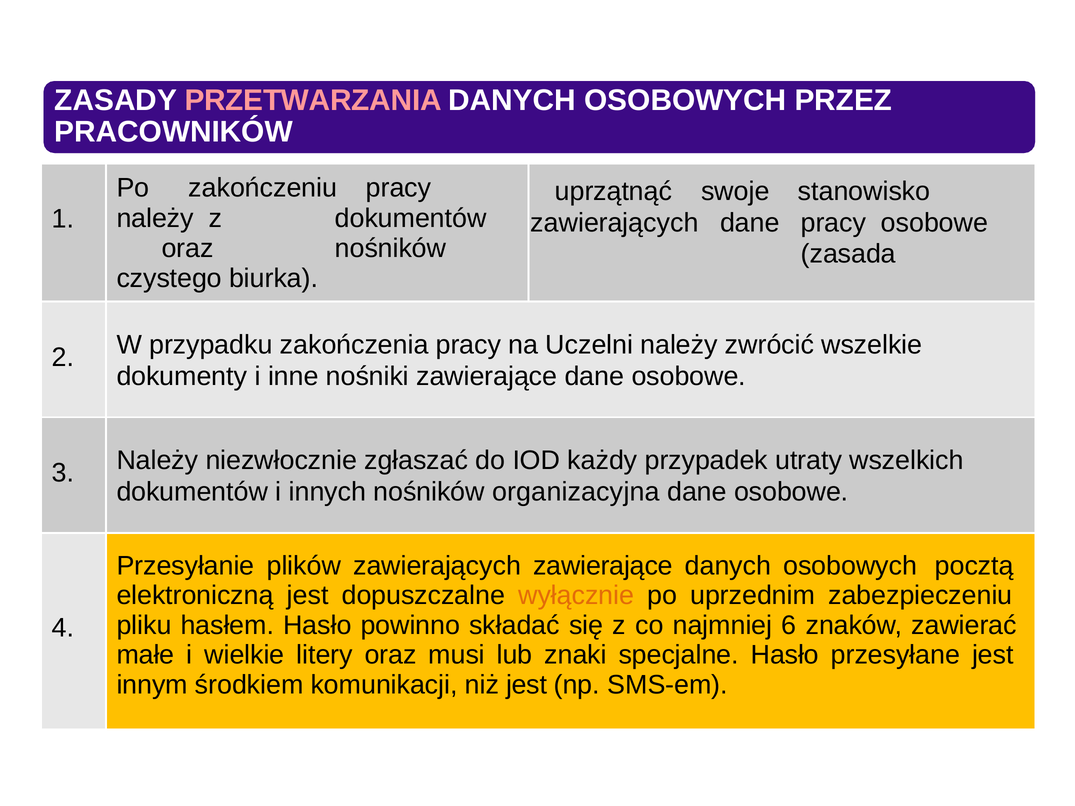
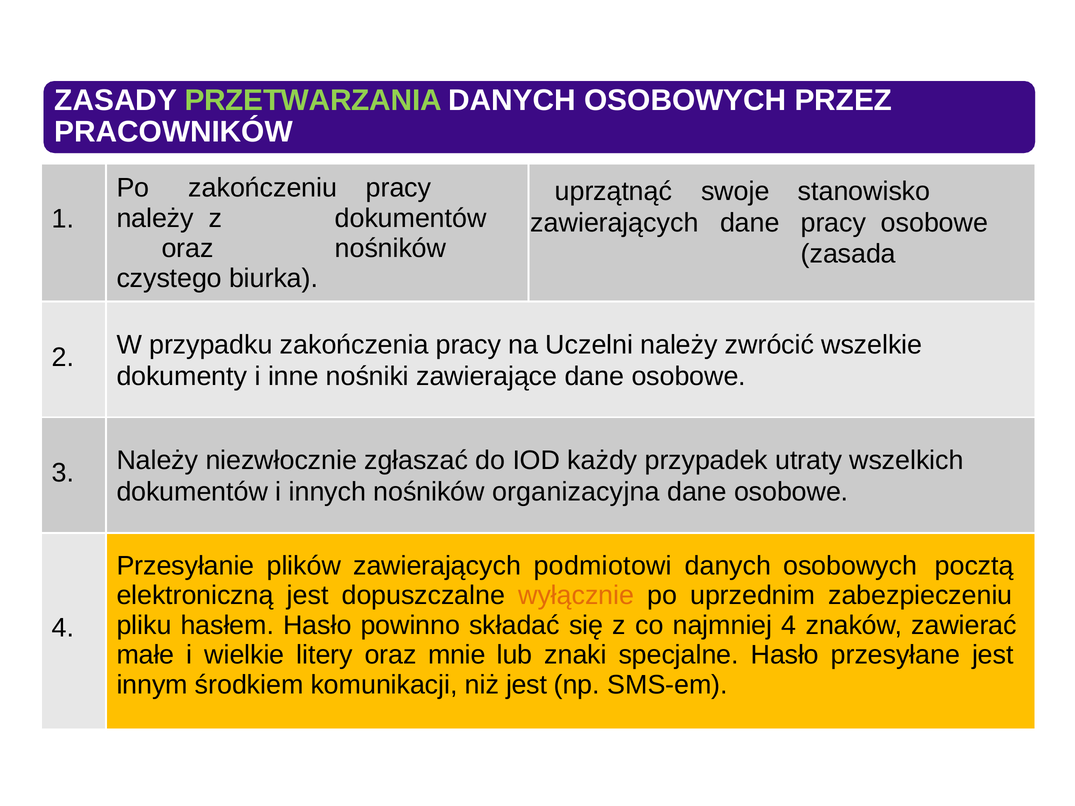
PRZETWARZANIA colour: pink -> light green
zawierających zawierające: zawierające -> podmiotowi
najmniej 6: 6 -> 4
musi: musi -> mnie
